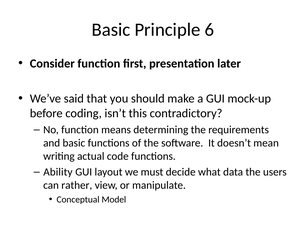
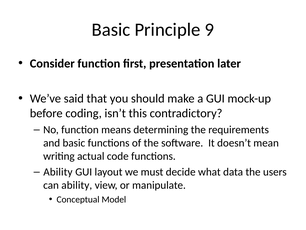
6: 6 -> 9
can rather: rather -> ability
